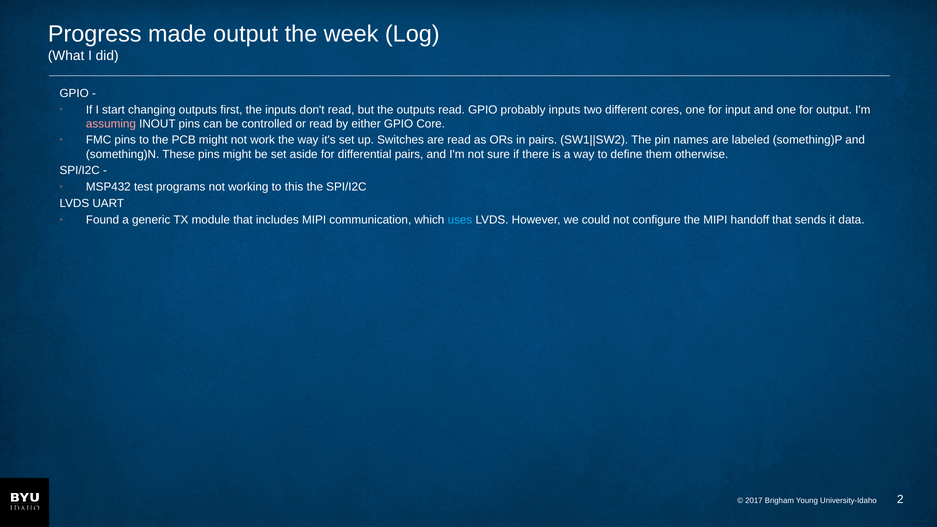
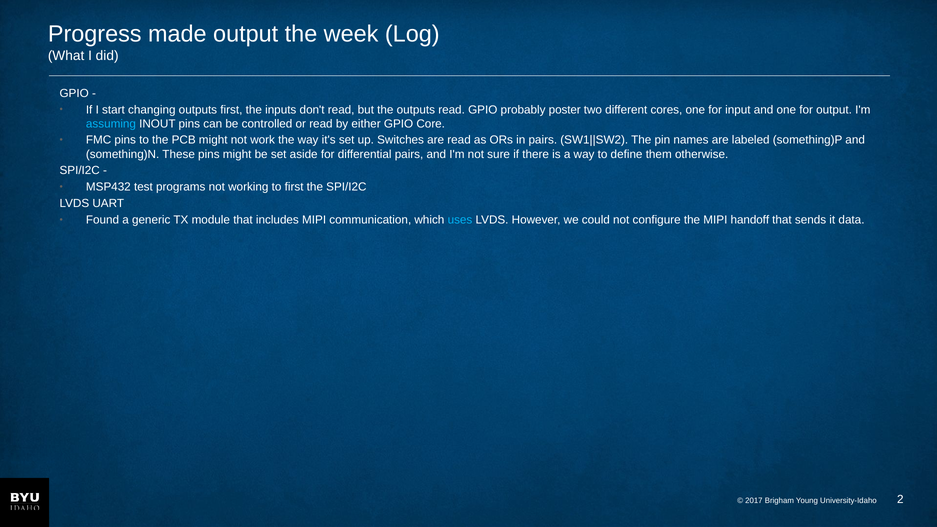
probably inputs: inputs -> poster
assuming colour: pink -> light blue
to this: this -> first
